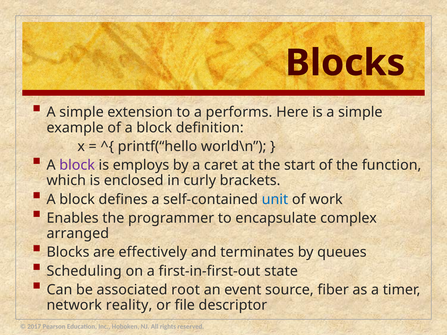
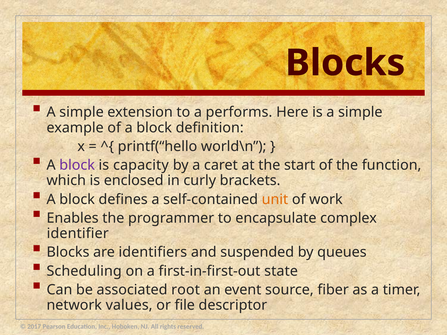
employs: employs -> capacity
unit colour: blue -> orange
arranged: arranged -> identifier
effectively: effectively -> identifiers
terminates: terminates -> suspended
reality: reality -> values
